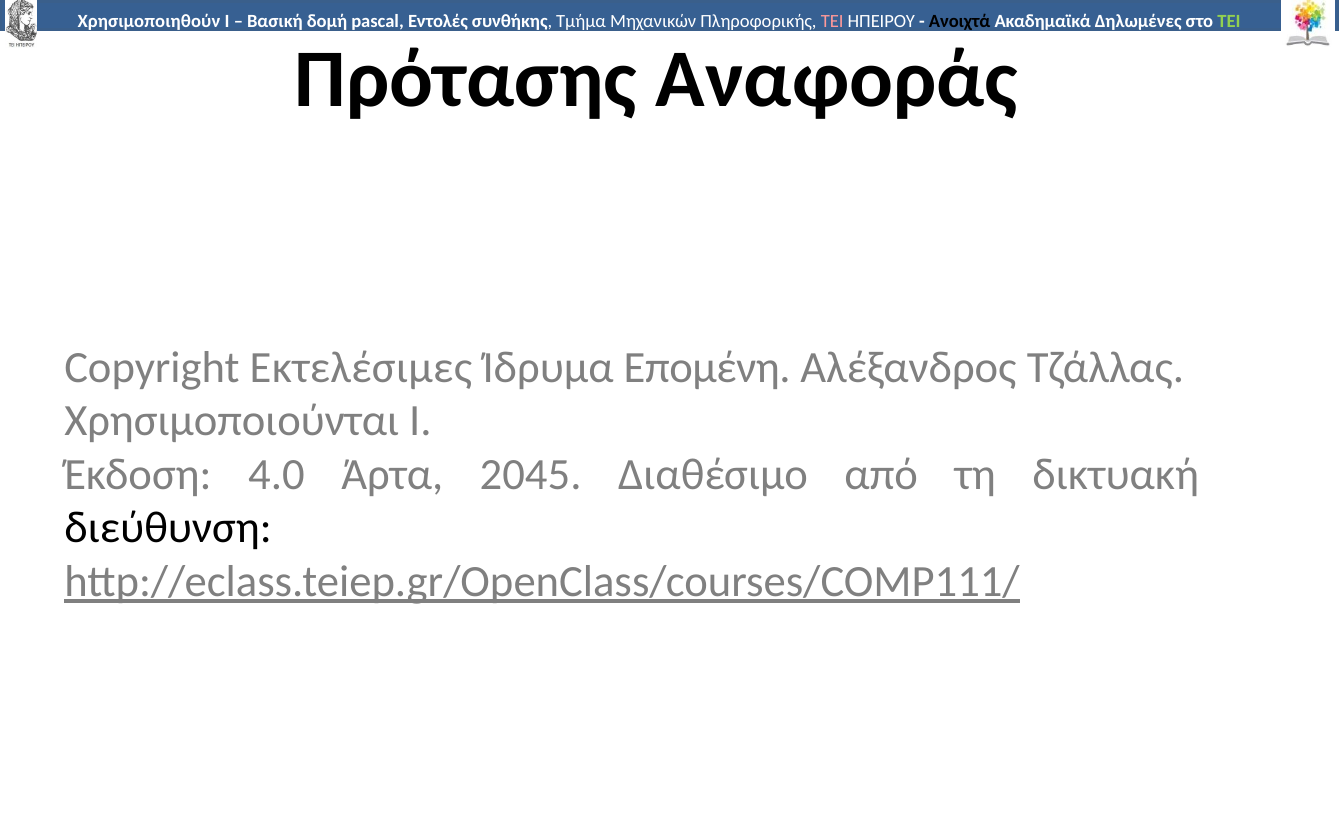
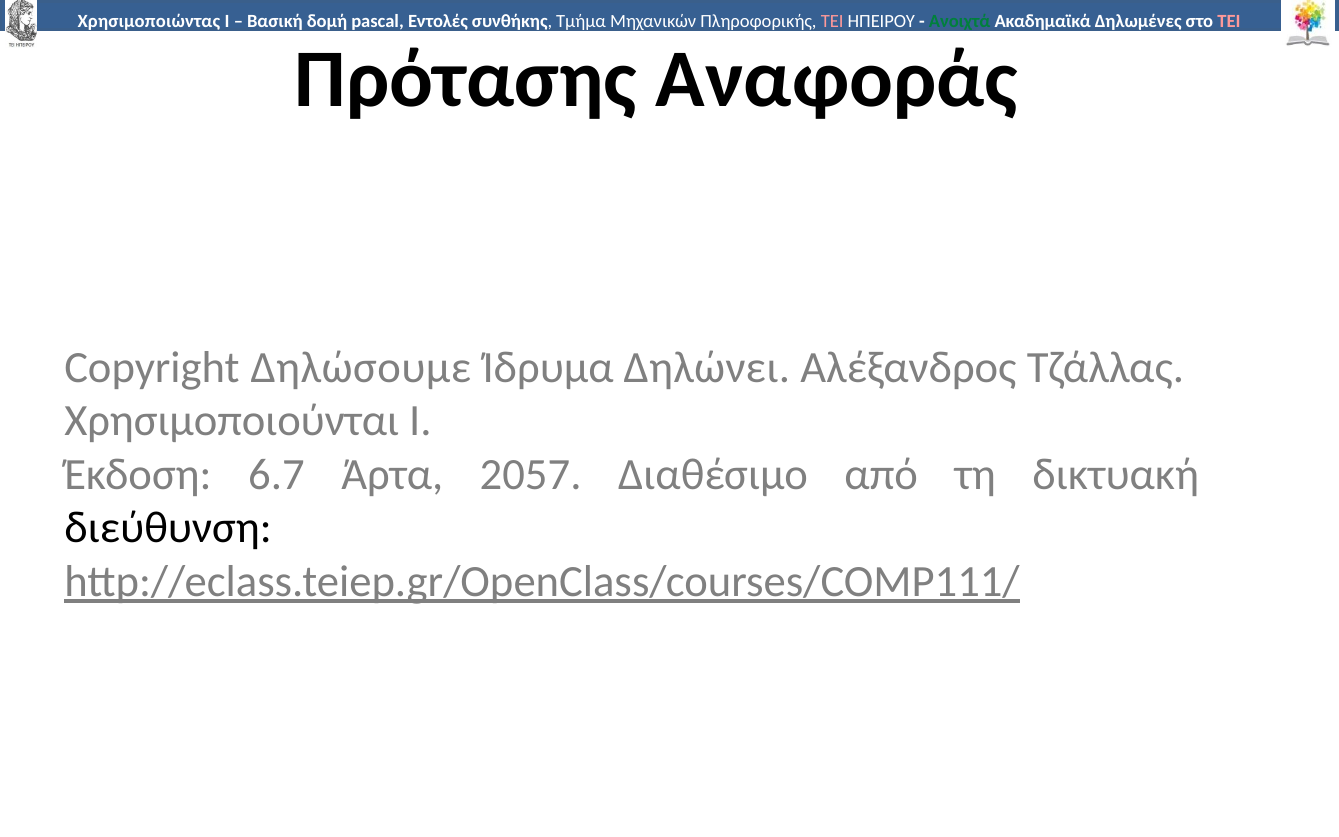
Χρησιμοποιηθούν: Χρησιμοποιηθούν -> Χρησιμοποιώντας
Ανοιχτά at (960, 22) colour: black -> green
ΤΕΙ at (1229, 22) colour: light green -> pink
Εκτελέσιμες: Εκτελέσιμες -> Δηλώσουμε
Επομένη: Επομένη -> Δηλώνει
4.0: 4.0 -> 6.7
2045: 2045 -> 2057
